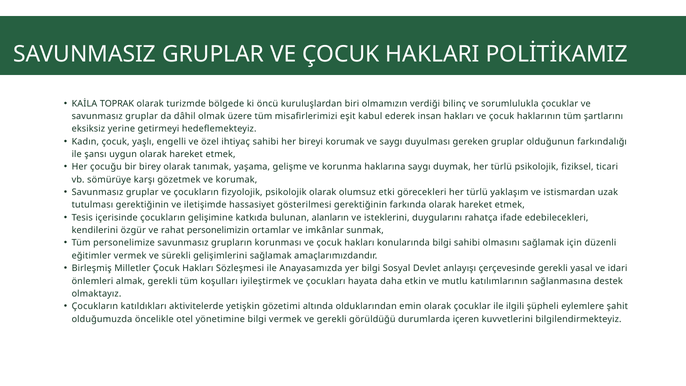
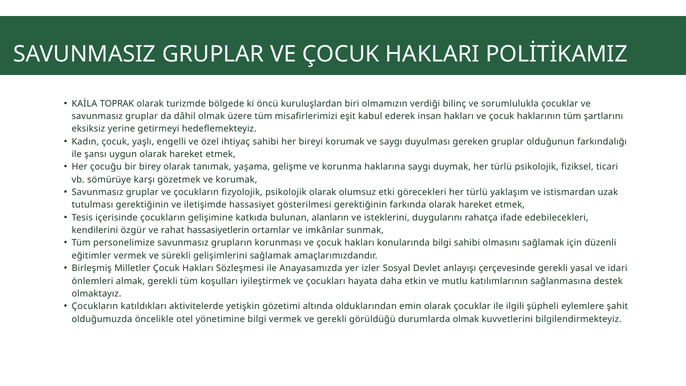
personelimizin: personelimizin -> hassasiyetlerin
yer bilgi: bilgi -> izler
durumlarda içeren: içeren -> olmak
